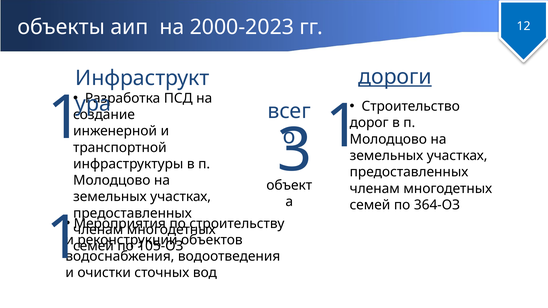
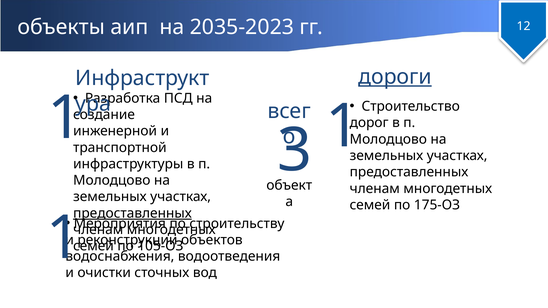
2000-2023: 2000-2023 -> 2035-2023
364-ОЗ: 364-ОЗ -> 175-ОЗ
предоставленных at (132, 213) underline: none -> present
